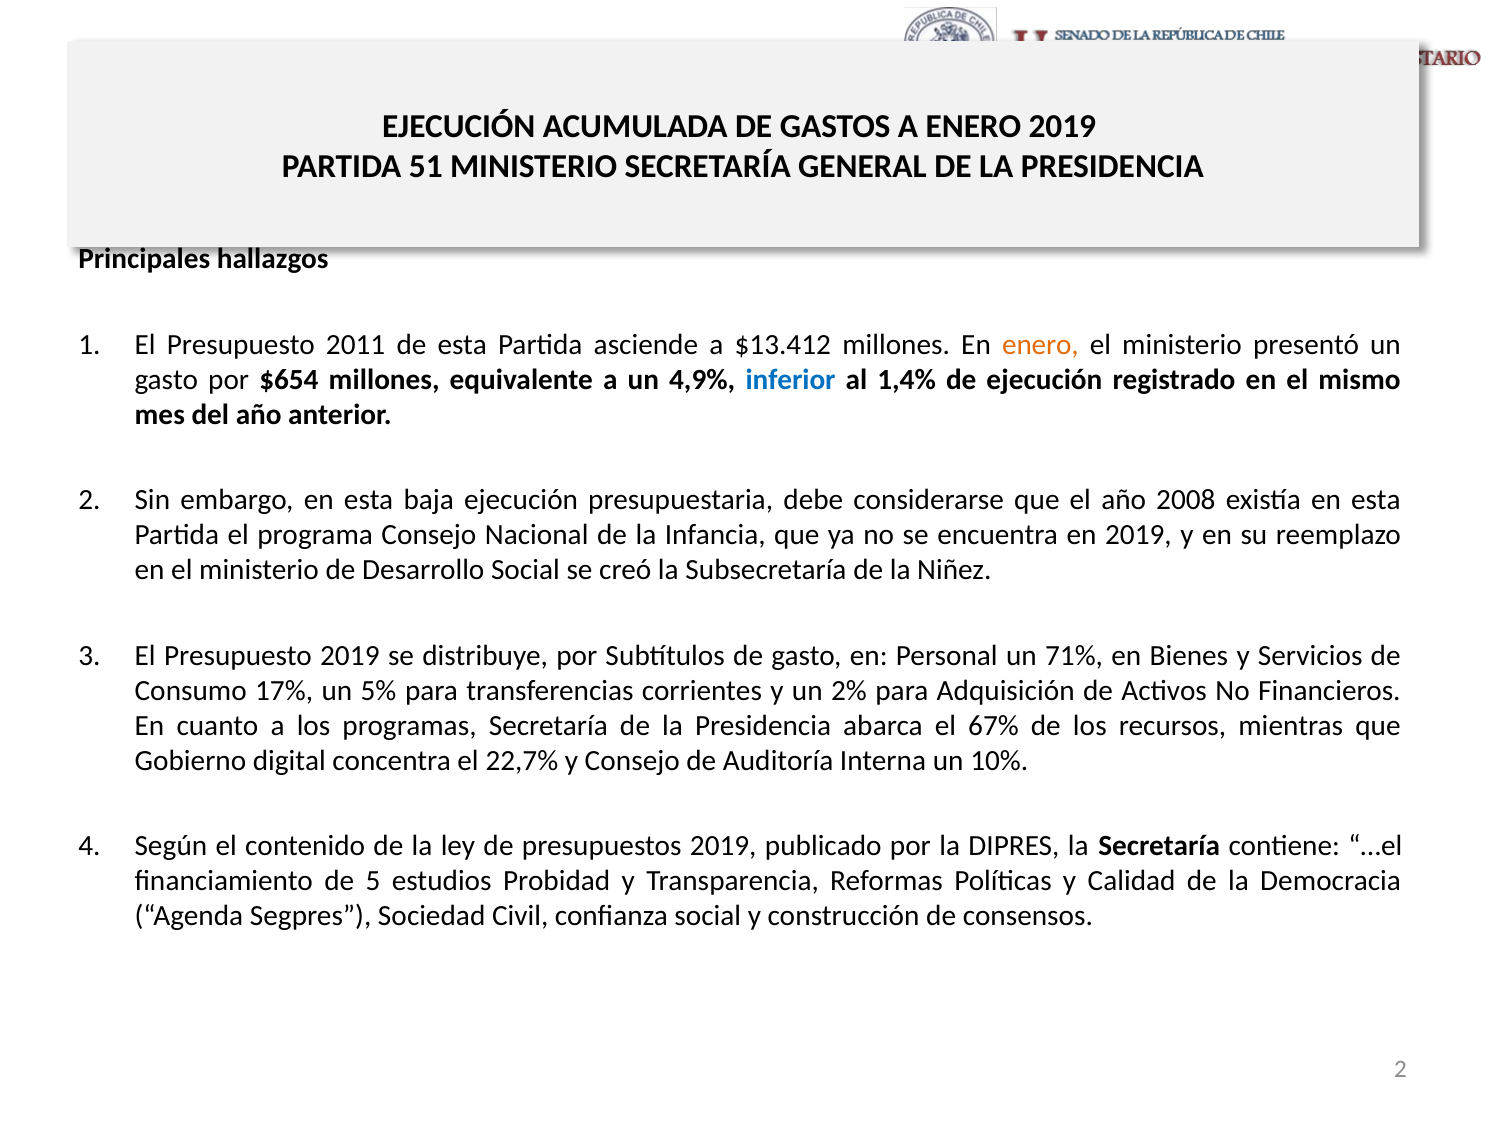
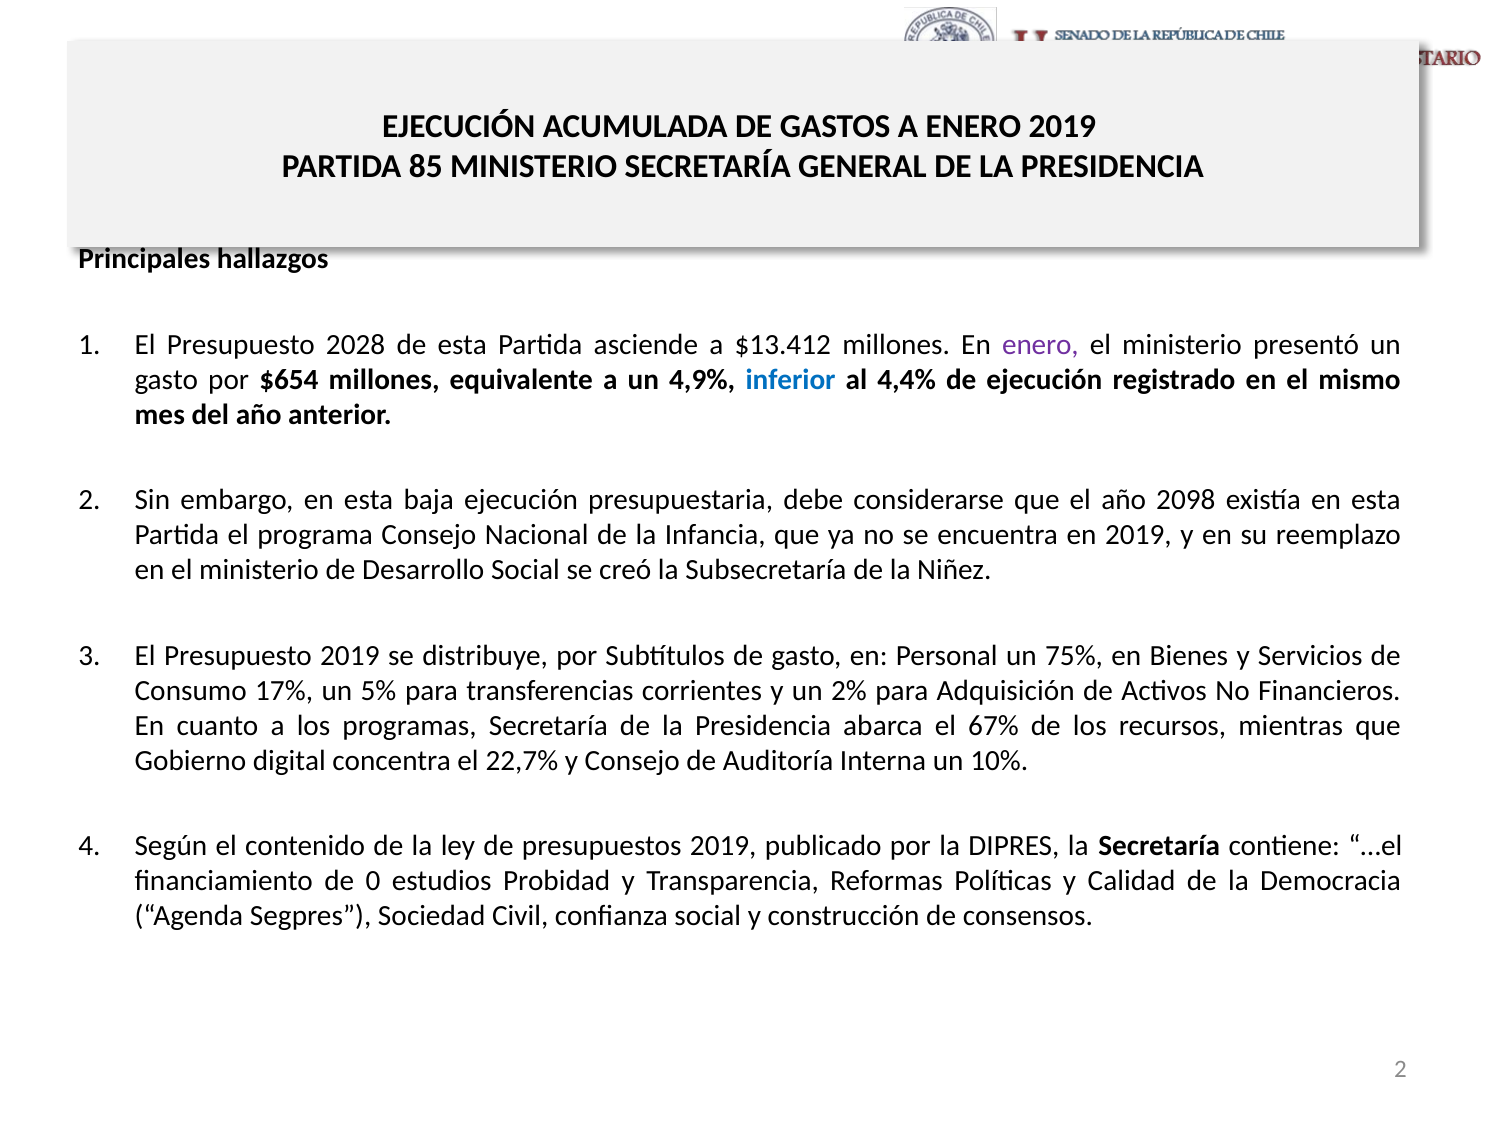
51: 51 -> 85
2011: 2011 -> 2028
enero at (1040, 344) colour: orange -> purple
1,4%: 1,4% -> 4,4%
2008: 2008 -> 2098
71%: 71% -> 75%
5: 5 -> 0
